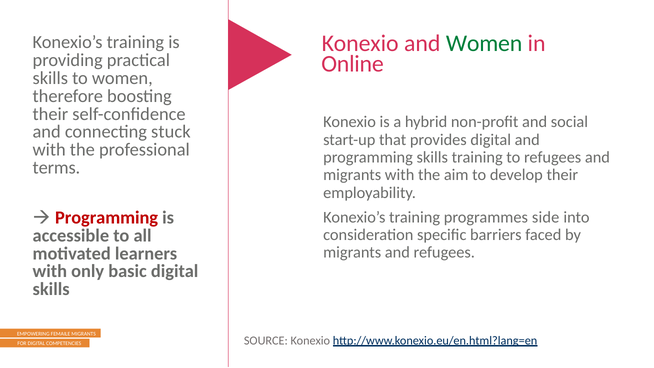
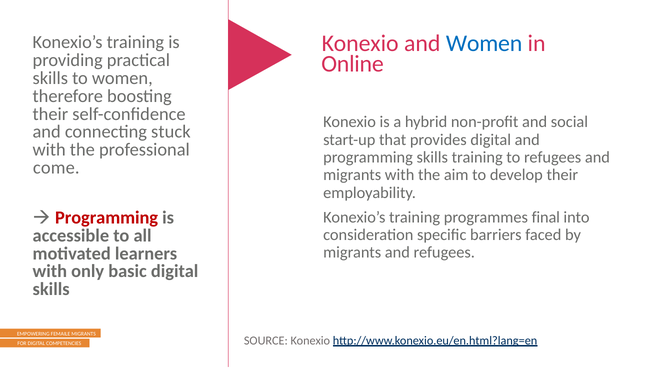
Women at (484, 43) colour: green -> blue
terms: terms -> come
side: side -> final
